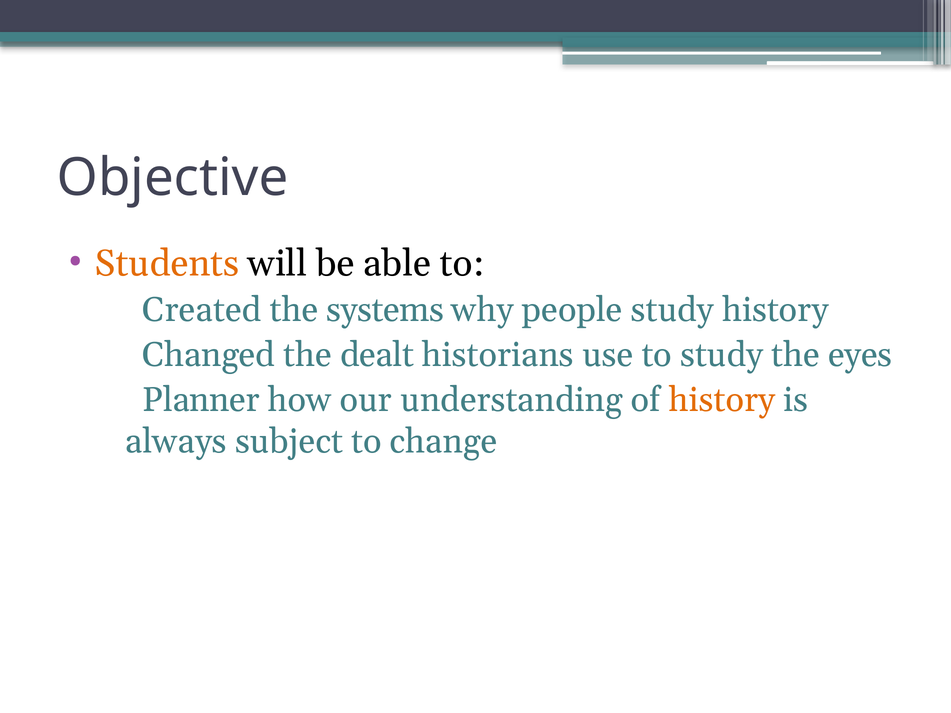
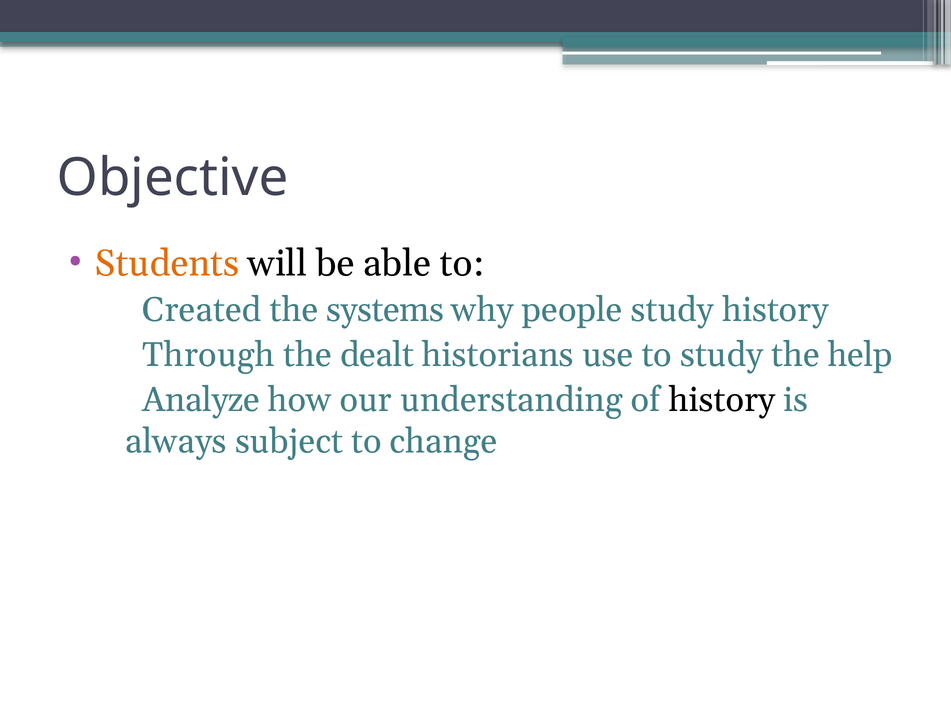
Changed: Changed -> Through
eyes: eyes -> help
Planner: Planner -> Analyze
history at (722, 400) colour: orange -> black
